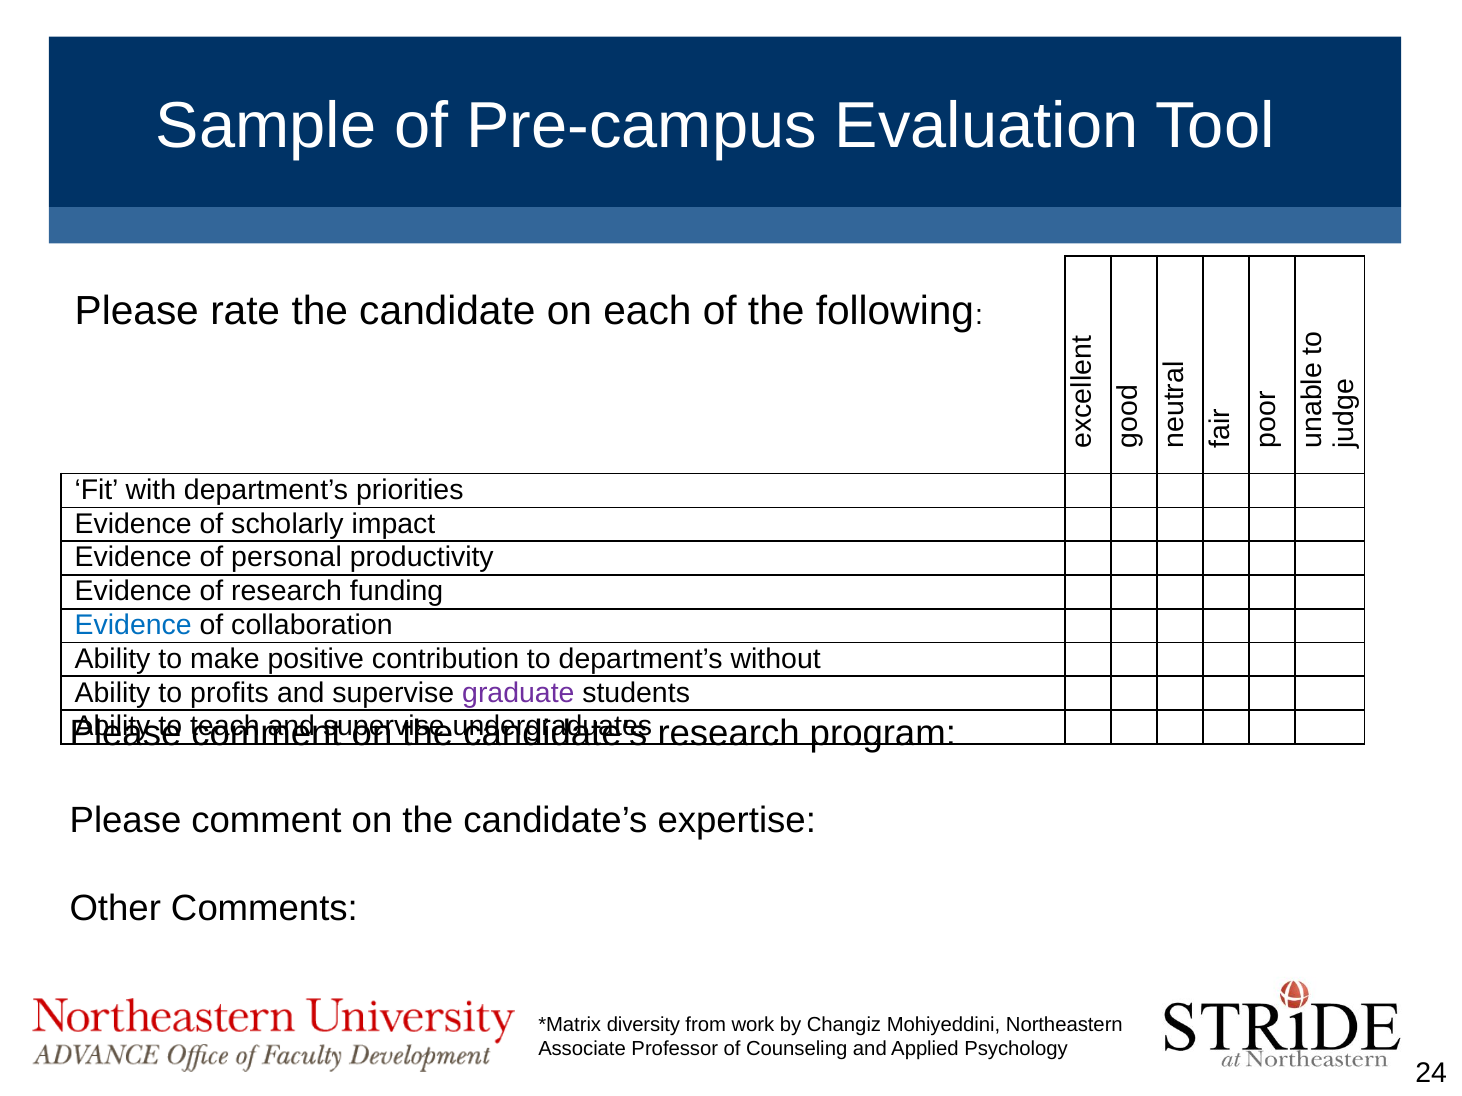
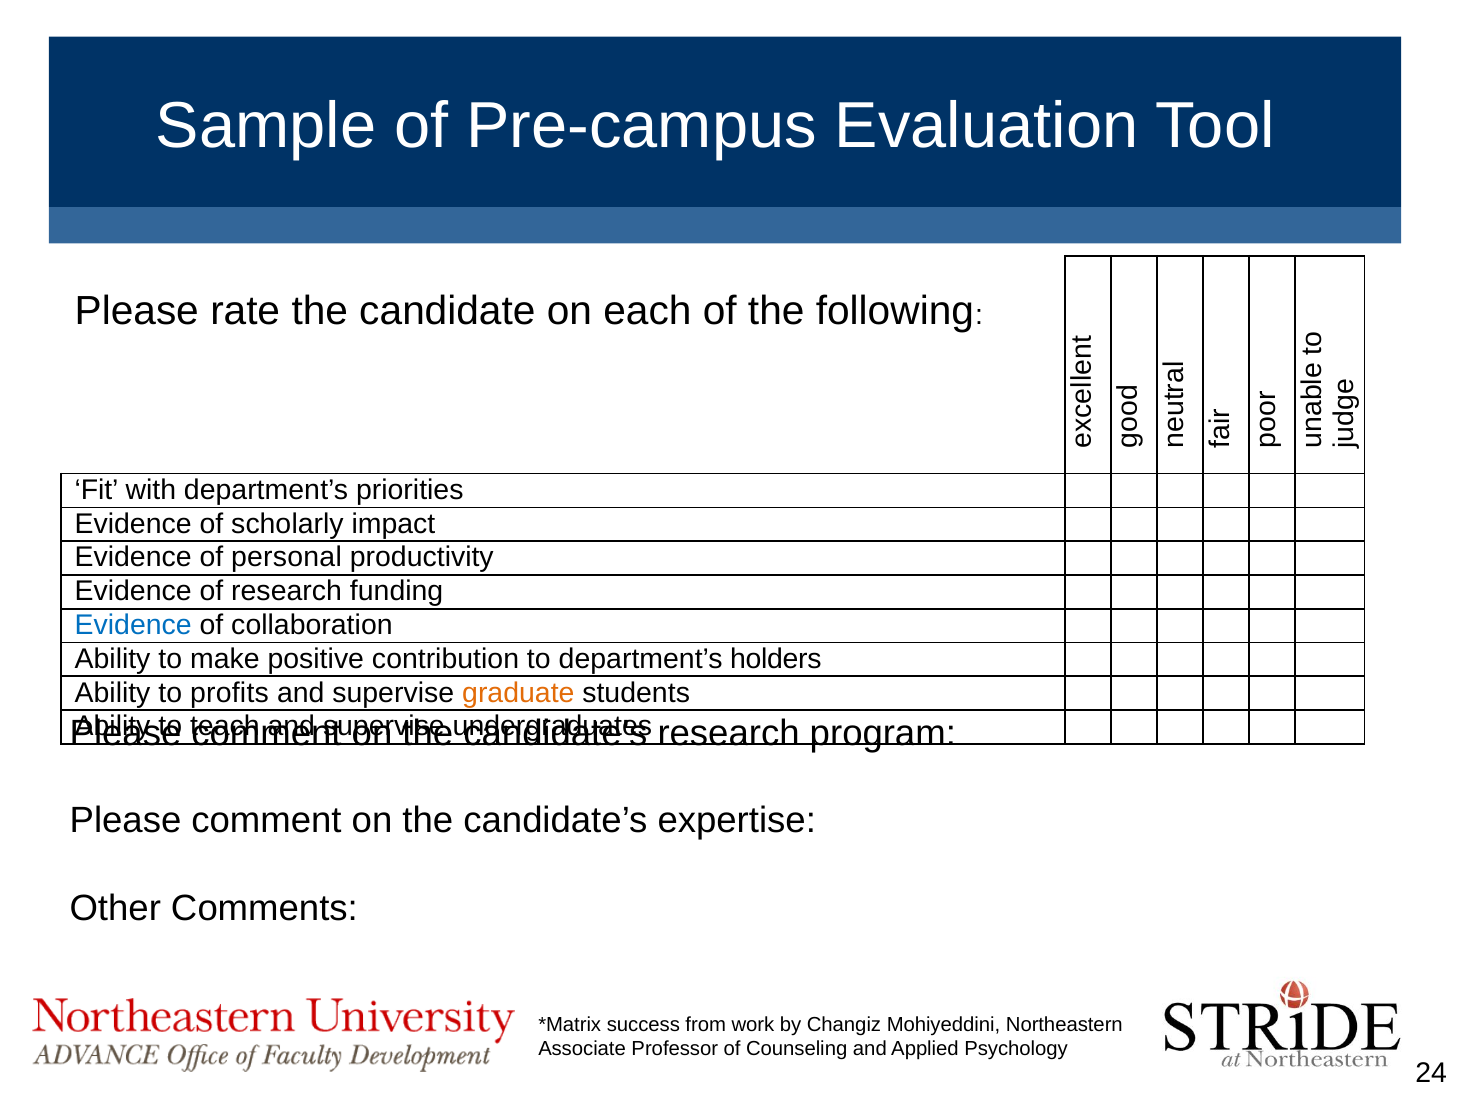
without: without -> holders
graduate colour: purple -> orange
diversity: diversity -> success
